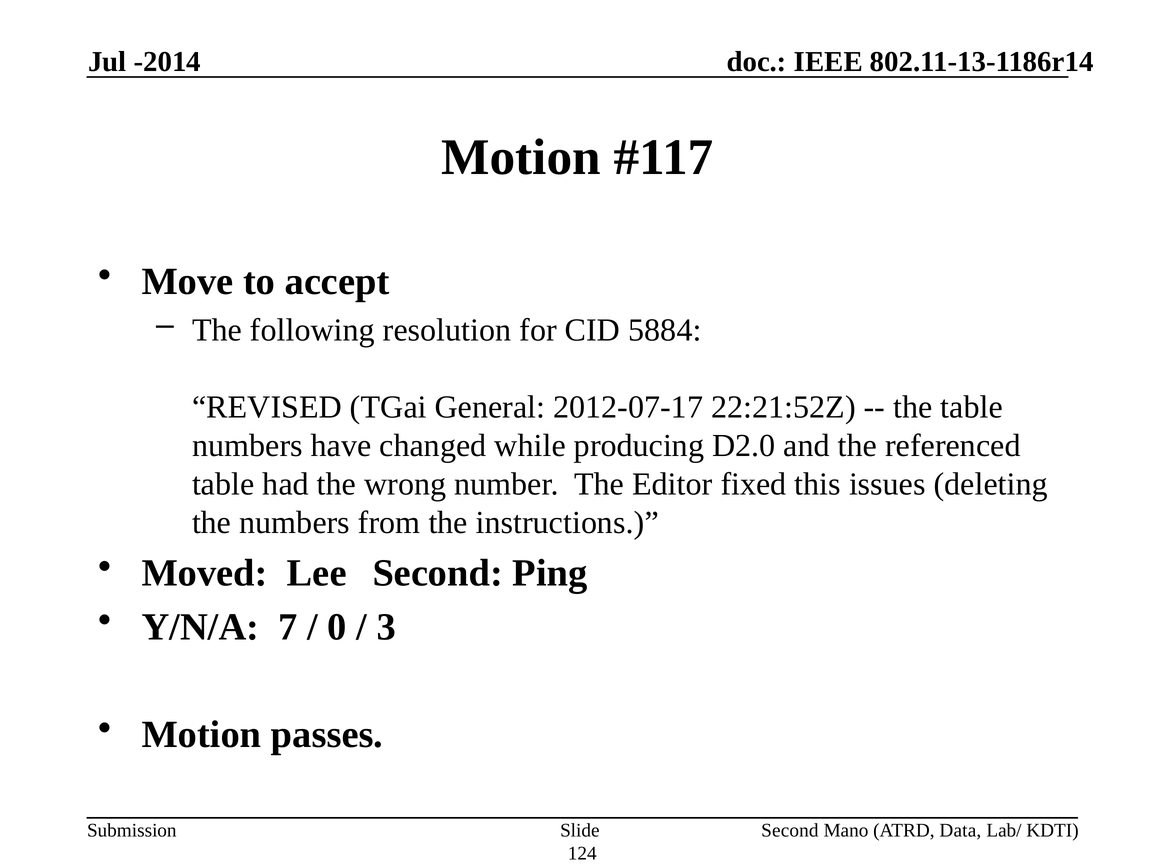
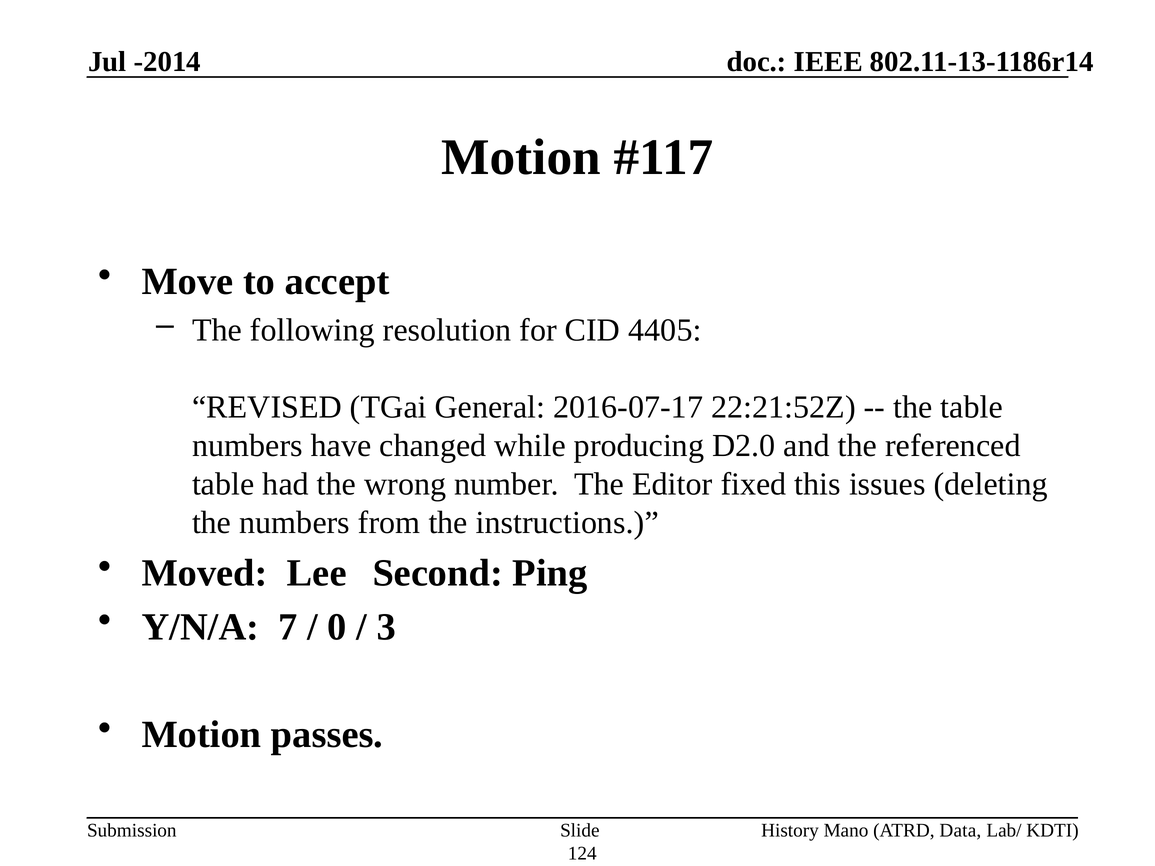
5884: 5884 -> 4405
2012-07-17: 2012-07-17 -> 2016-07-17
Second at (790, 831): Second -> History
